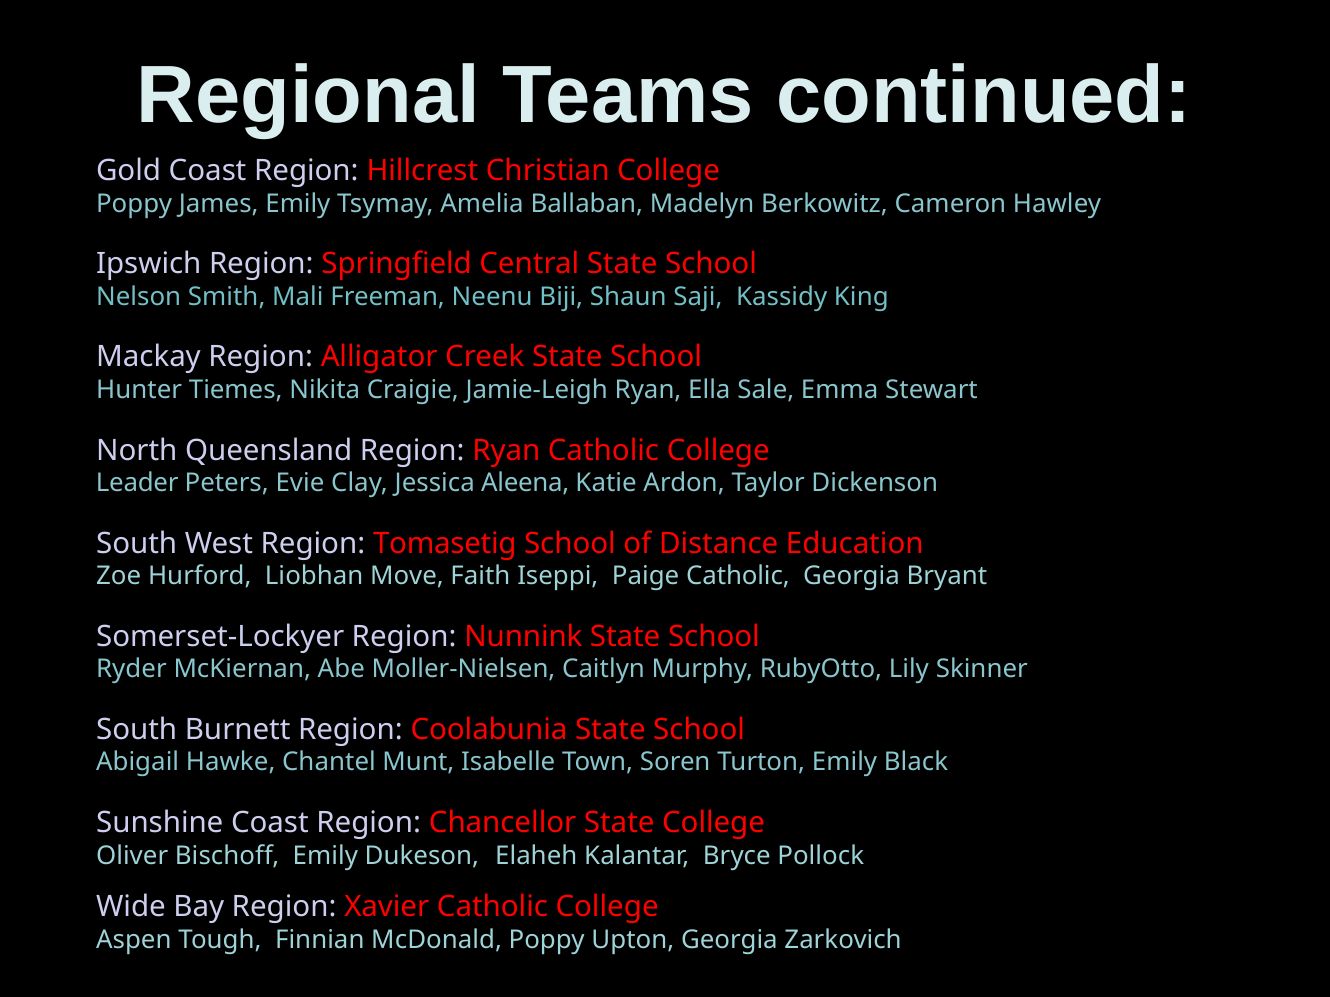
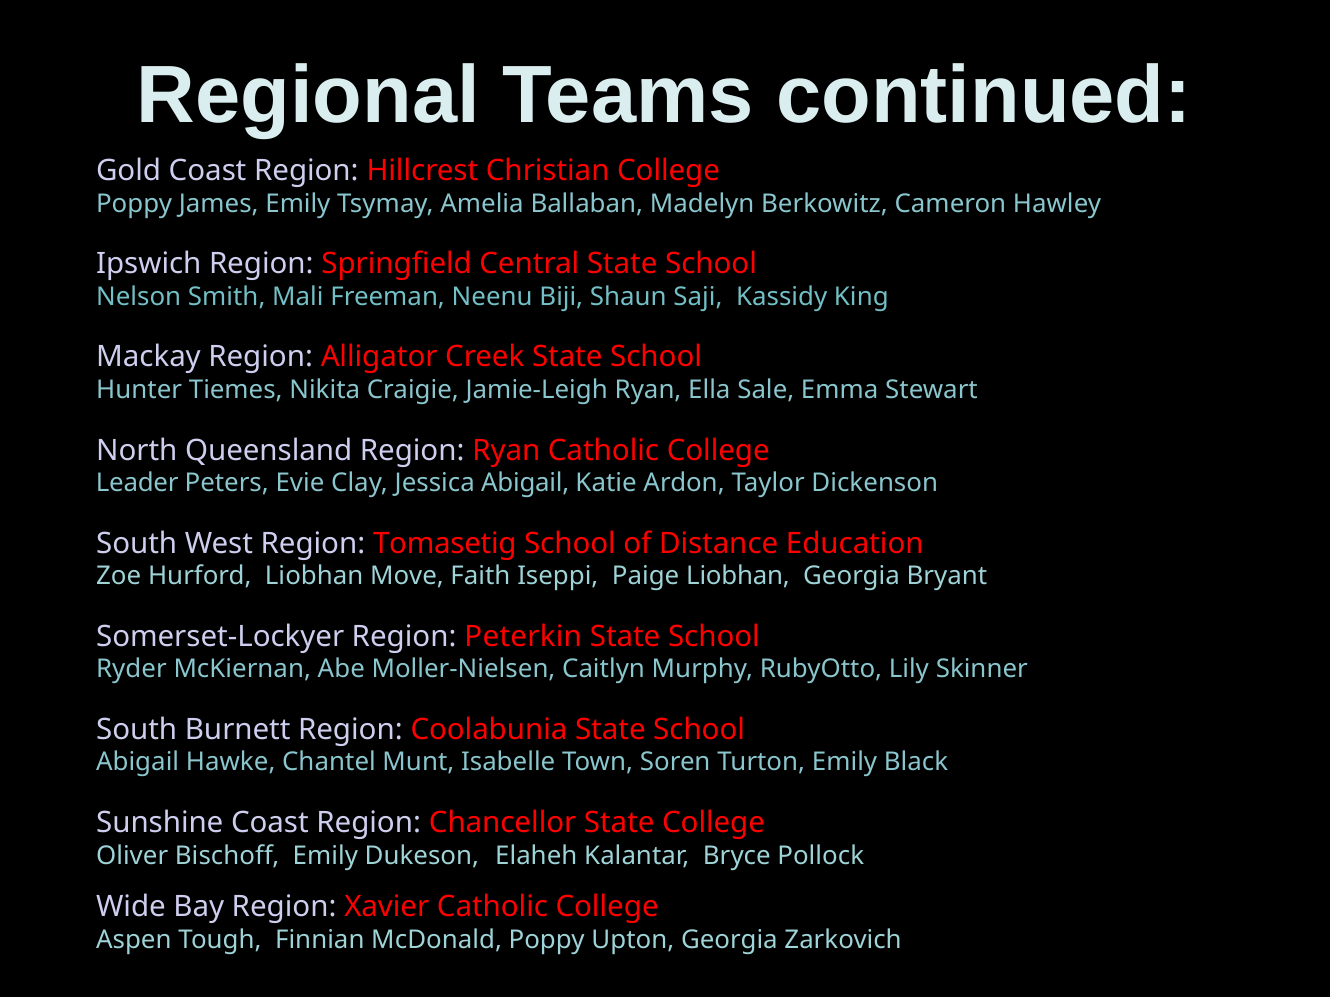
Jessica Aleena: Aleena -> Abigail
Paige Catholic: Catholic -> Liobhan
Nunnink: Nunnink -> Peterkin
